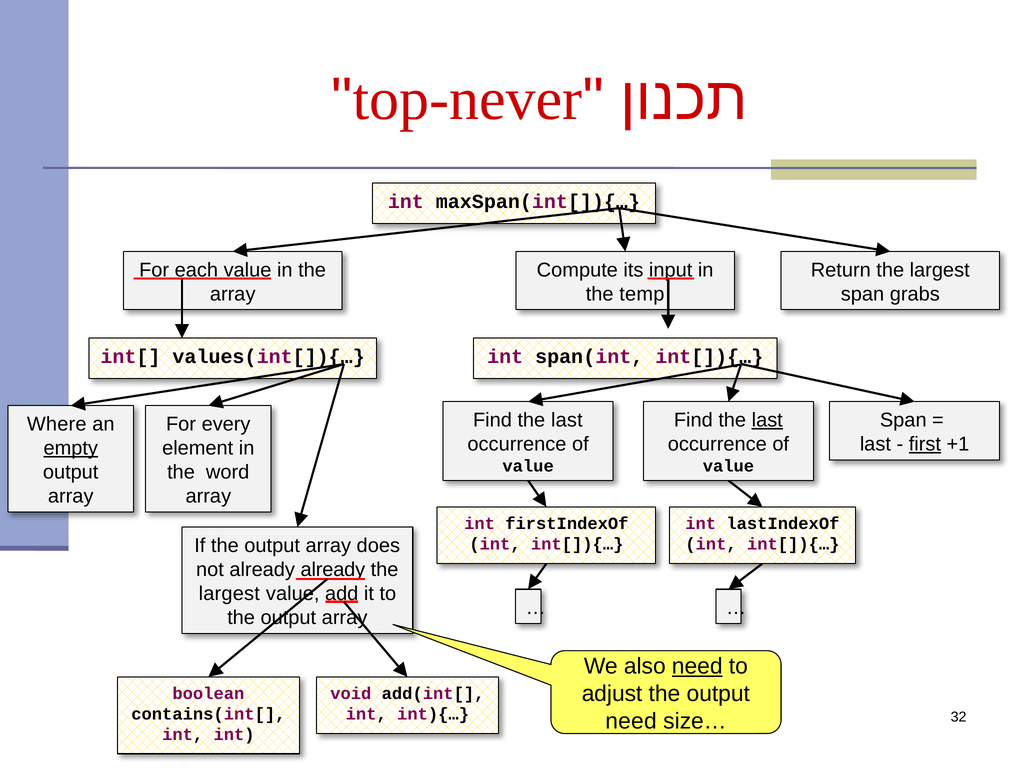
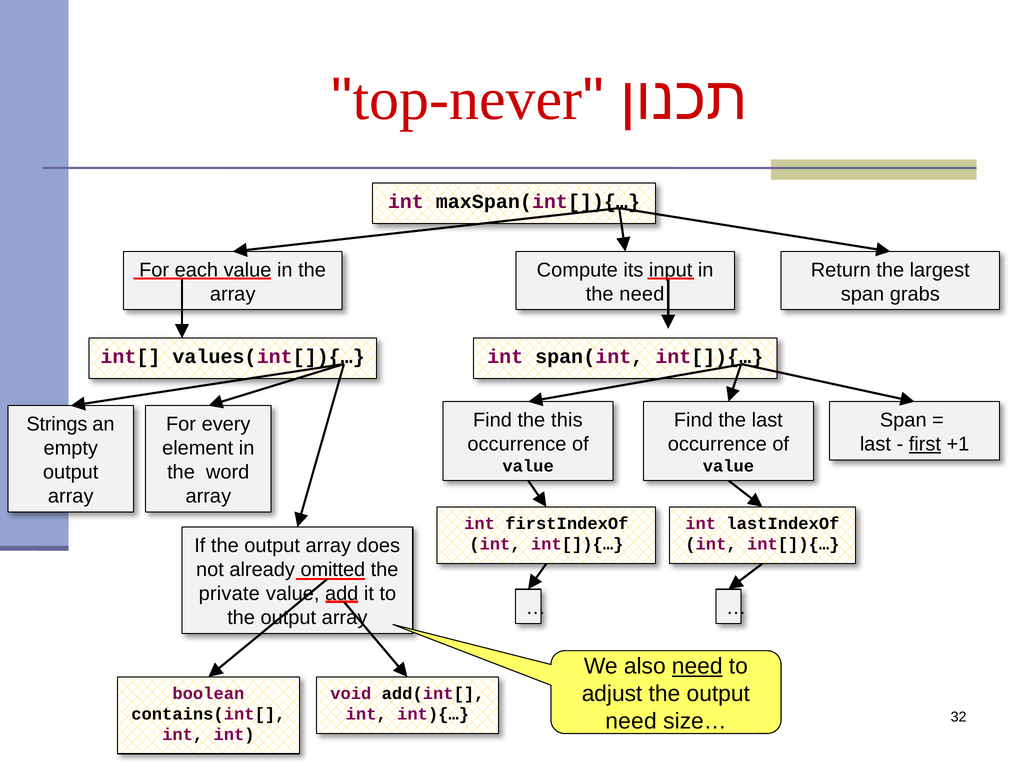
the temp: temp -> need
last at (567, 420): last -> this
last at (767, 420) underline: present -> none
Where: Where -> Strings
empty underline: present -> none
already already: already -> omitted
largest at (229, 594): largest -> private
